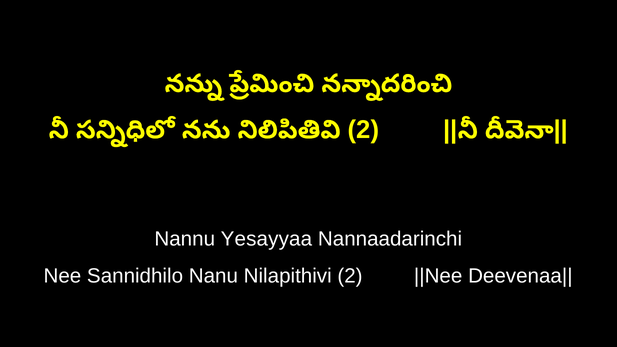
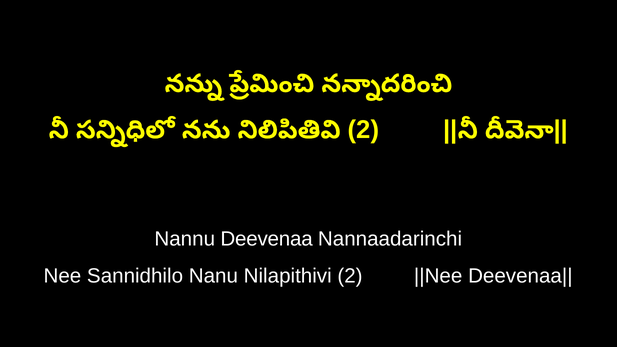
Yesayyaa: Yesayyaa -> Deevenaa
